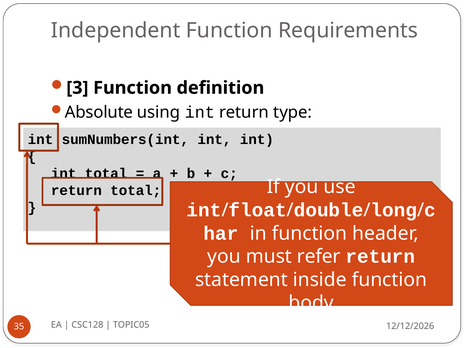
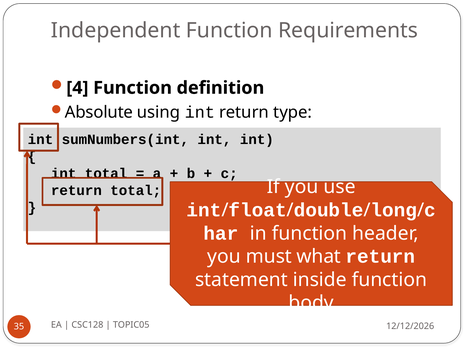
3: 3 -> 4
refer: refer -> what
